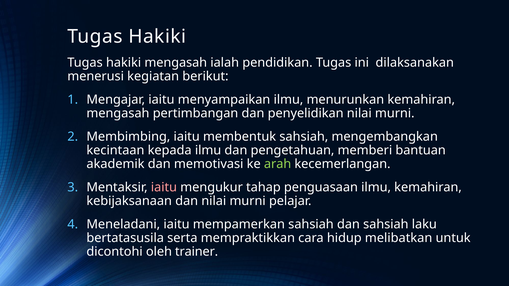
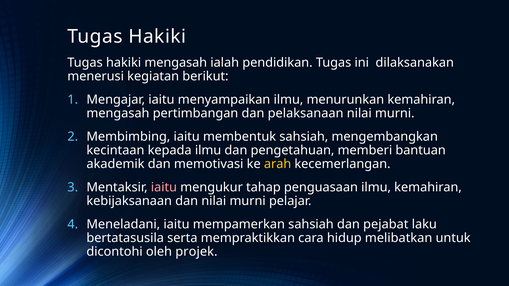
penyelidikan: penyelidikan -> pelaksanaan
arah colour: light green -> yellow
dan sahsiah: sahsiah -> pejabat
trainer: trainer -> projek
